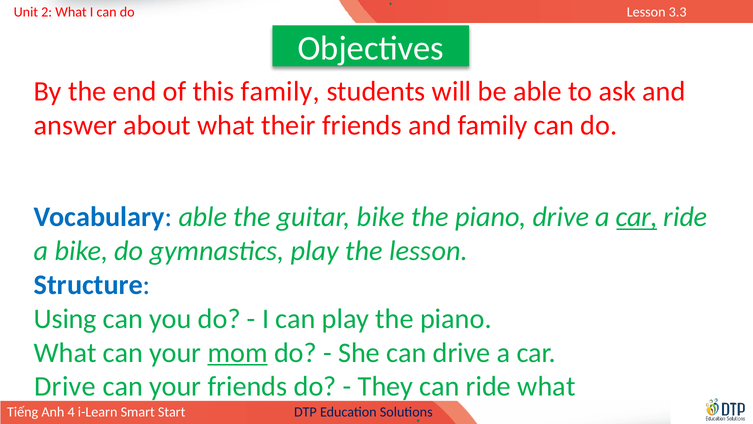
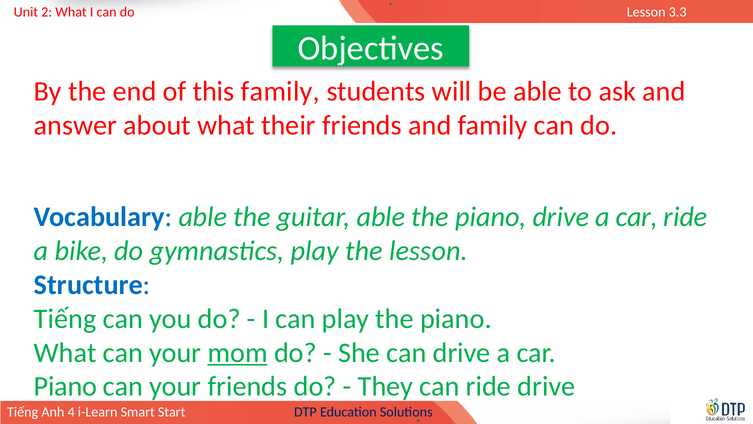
guitar bike: bike -> able
car at (637, 217) underline: present -> none
Using at (65, 318): Using -> Tiếng
Drive at (65, 386): Drive -> Piano
ride what: what -> drive
